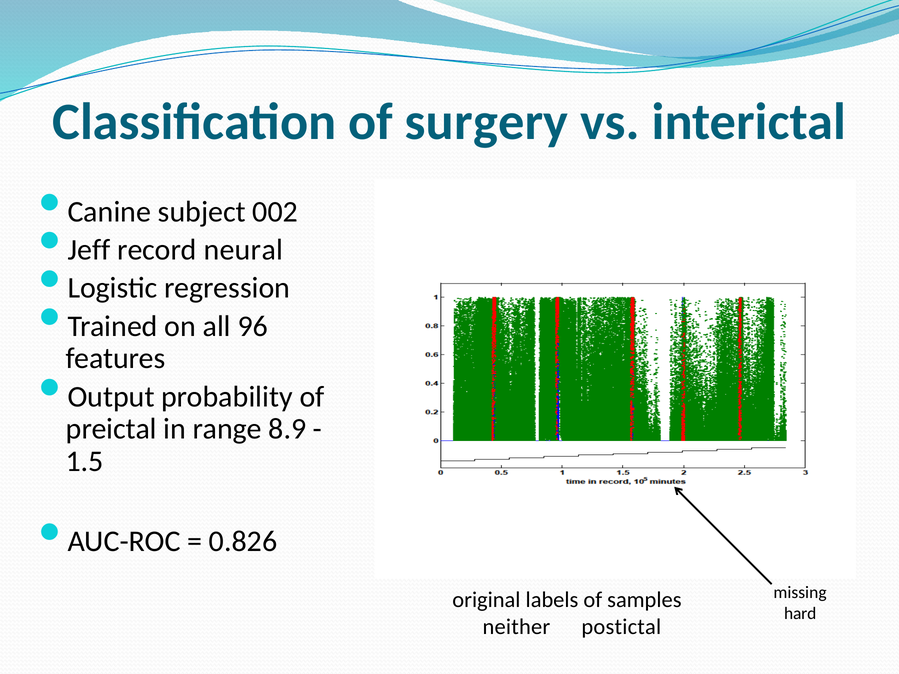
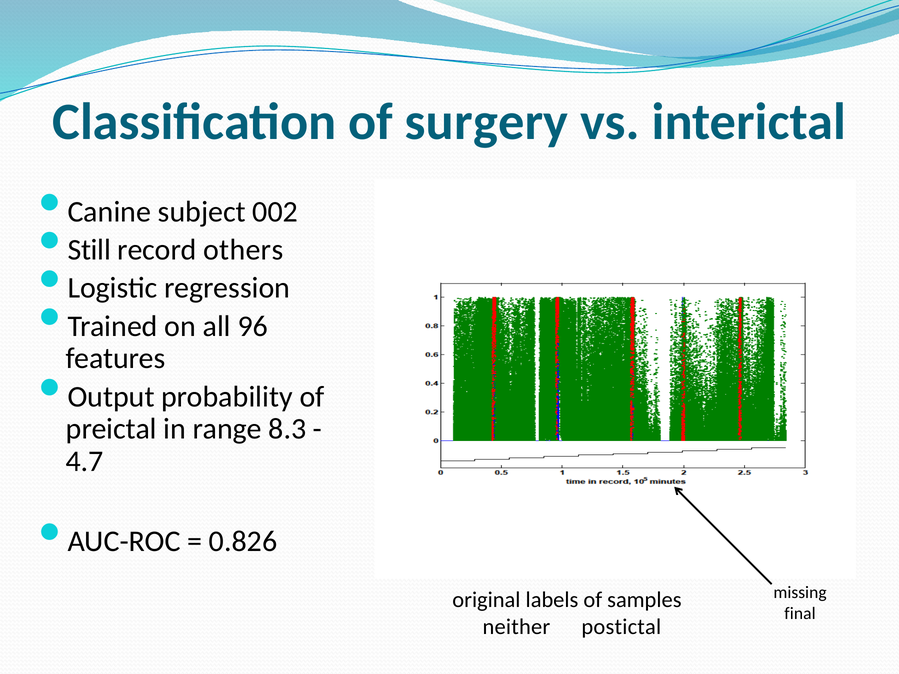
Jeff: Jeff -> Still
neural: neural -> others
8.9: 8.9 -> 8.3
1.5: 1.5 -> 4.7
hard: hard -> final
